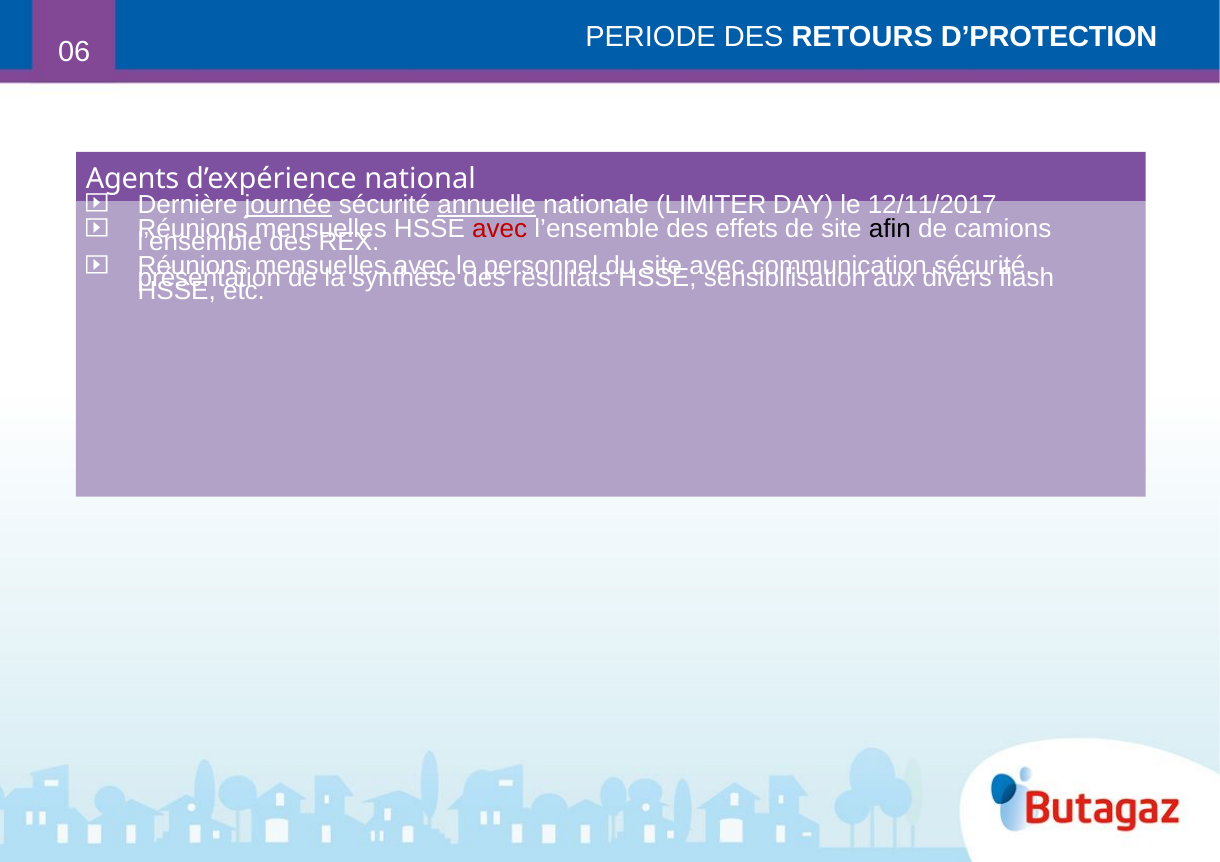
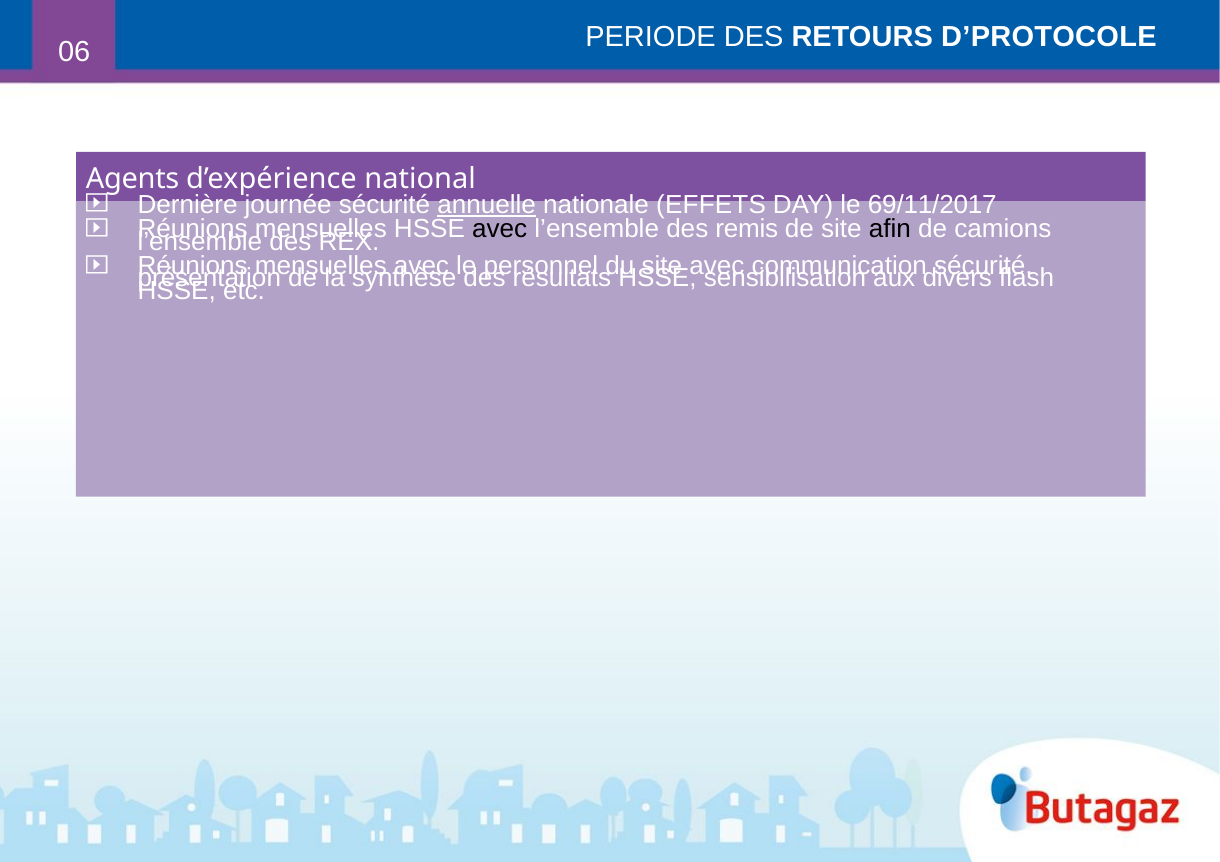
D’PROTECTION: D’PROTECTION -> D’PROTOCOLE
journée underline: present -> none
LIMITER: LIMITER -> EFFETS
12/11/2017: 12/11/2017 -> 69/11/2017
avec at (500, 229) colour: red -> black
effets: effets -> remis
